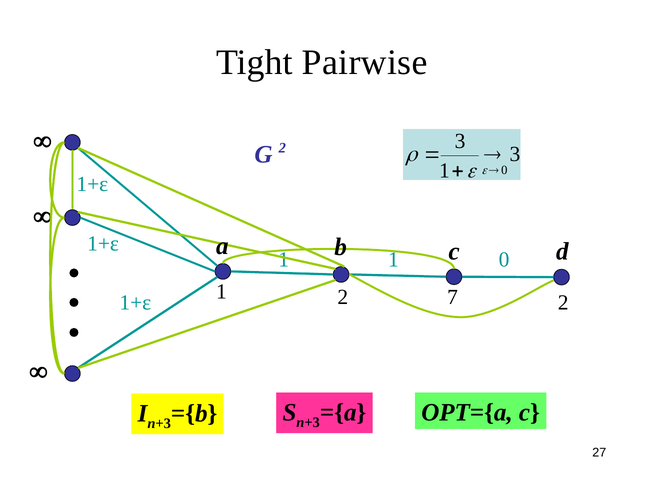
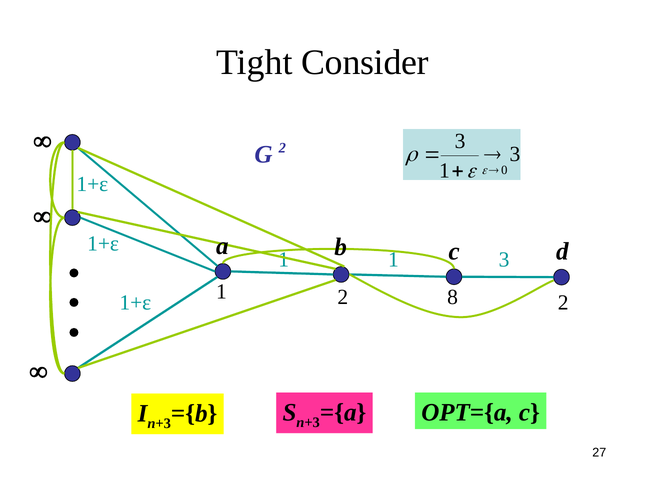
Pairwise: Pairwise -> Consider
0 at (504, 259): 0 -> 3
7: 7 -> 8
